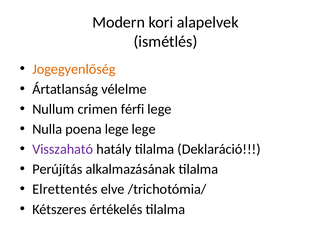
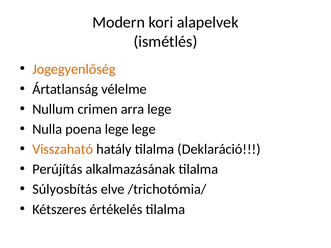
férfi: férfi -> arra
Visszaható colour: purple -> orange
Elrettentés: Elrettentés -> Súlyosbítás
